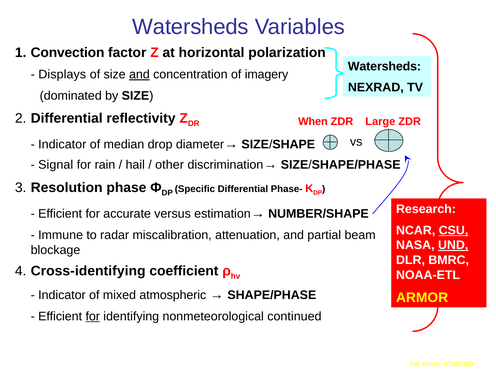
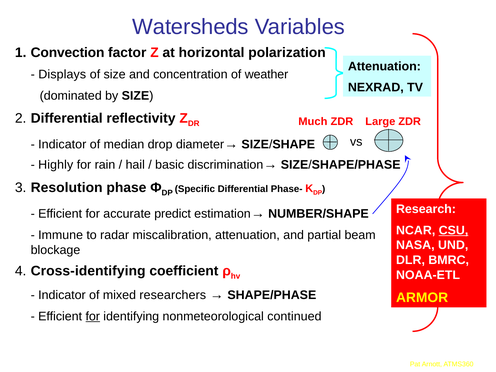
Watersheds at (384, 66): Watersheds -> Attenuation
and at (139, 74) underline: present -> none
imagery: imagery -> weather
When: When -> Much
Signal: Signal -> Highly
other: other -> basic
versus: versus -> predict
UND underline: present -> none
atmospheric: atmospheric -> researchers
